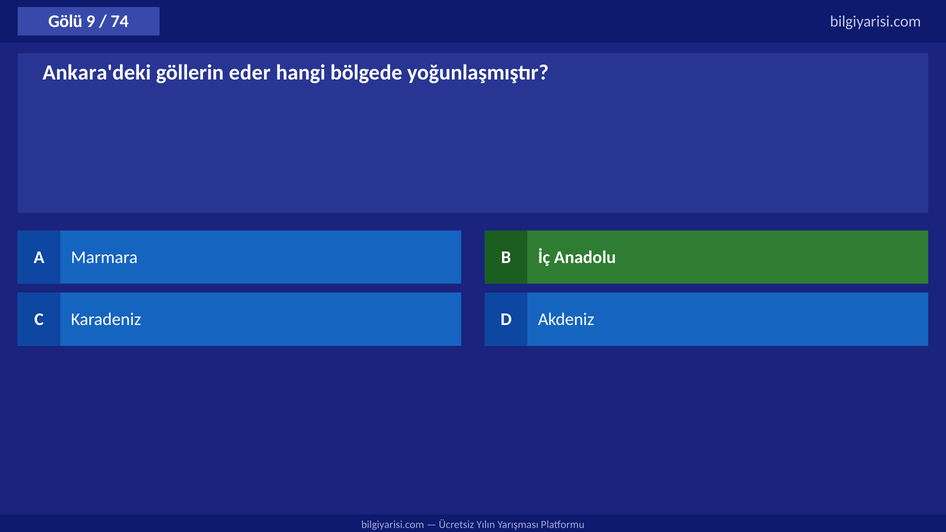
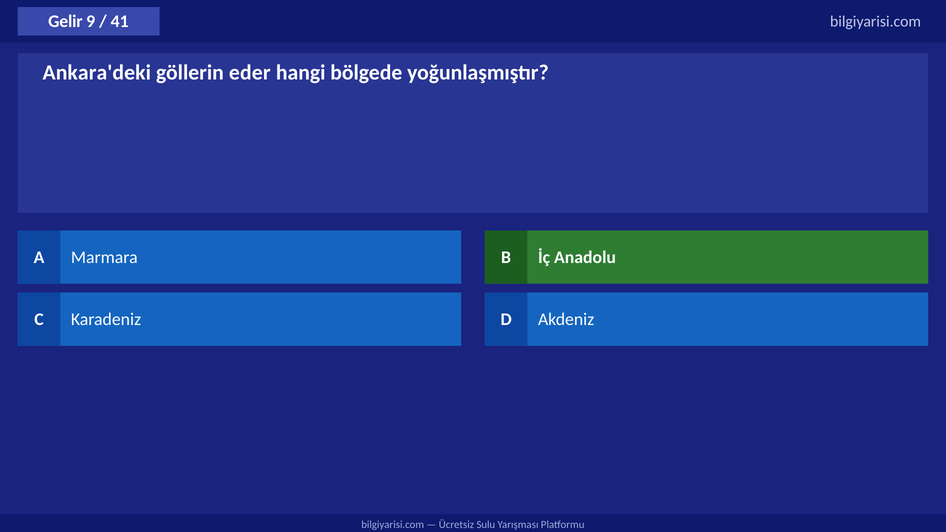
Gölü: Gölü -> Gelir
74: 74 -> 41
Yılın: Yılın -> Sulu
